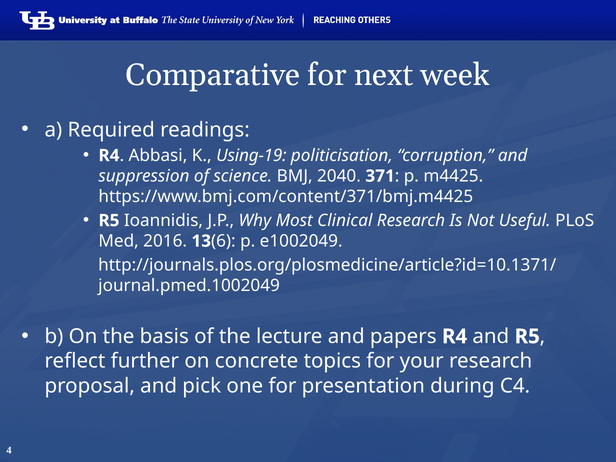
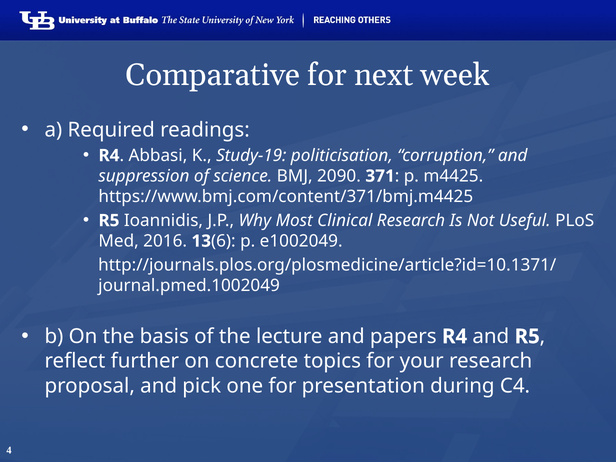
Using-19: Using-19 -> Study-19
2040: 2040 -> 2090
